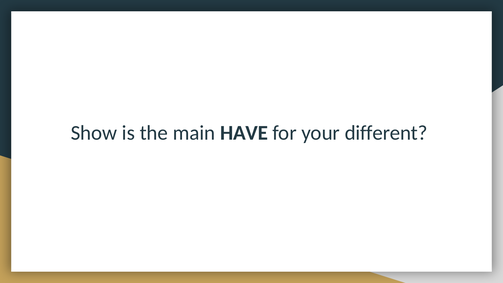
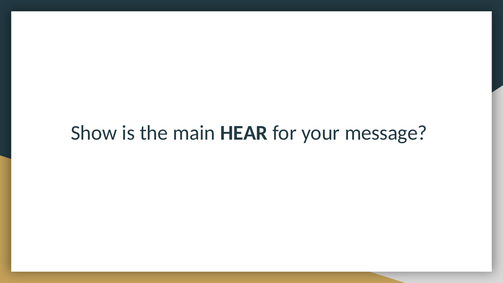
HAVE: HAVE -> HEAR
different: different -> message
